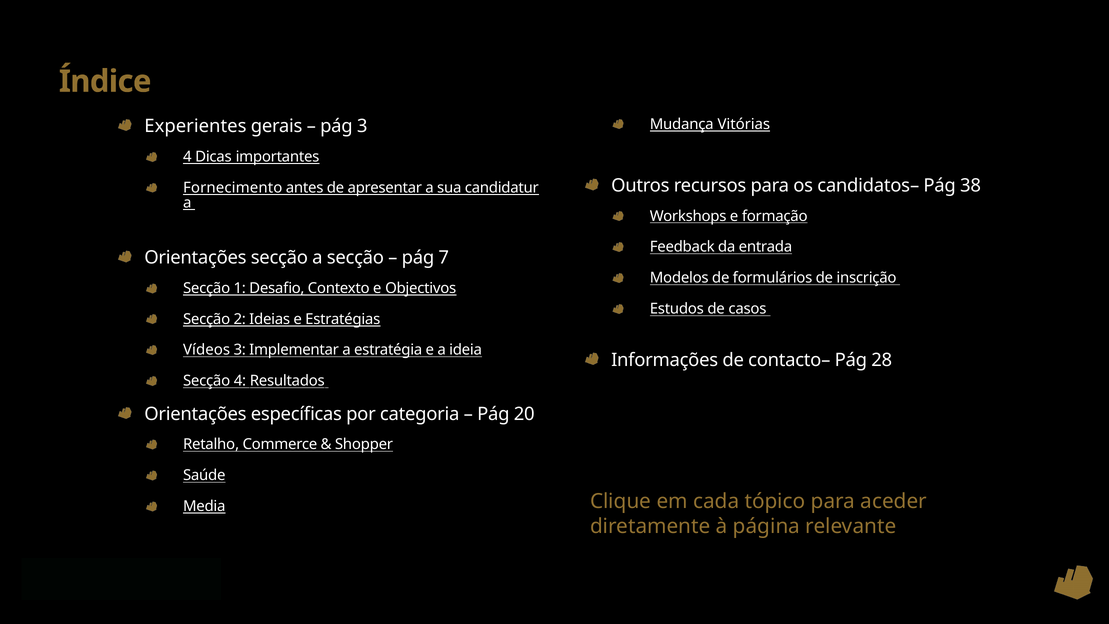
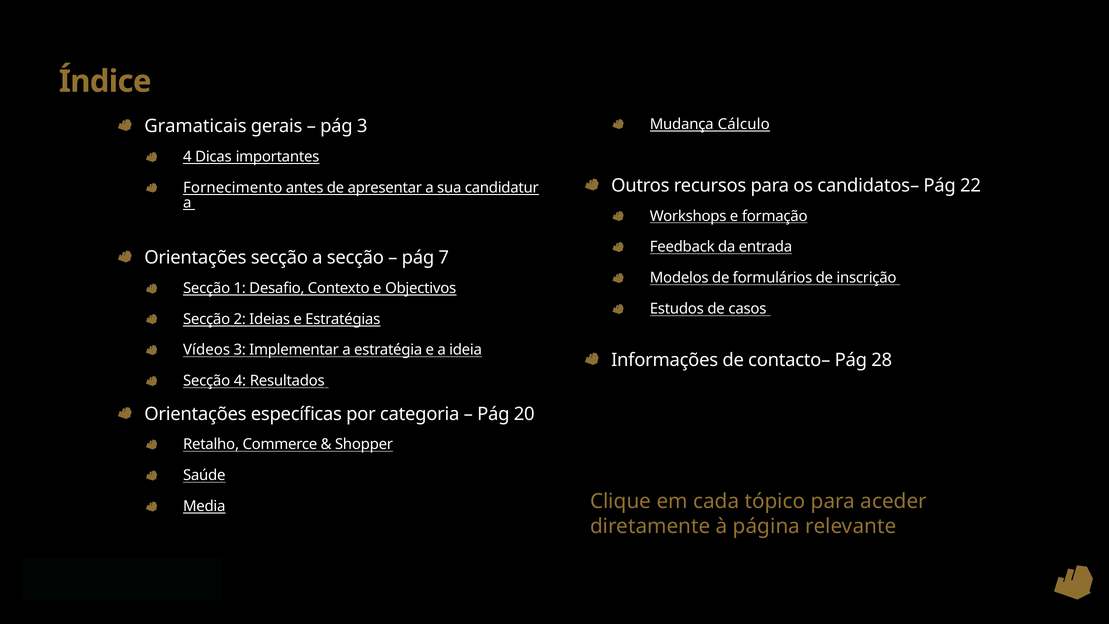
Vitórias: Vitórias -> Cálculo
Experientes: Experientes -> Gramaticais
38: 38 -> 22
